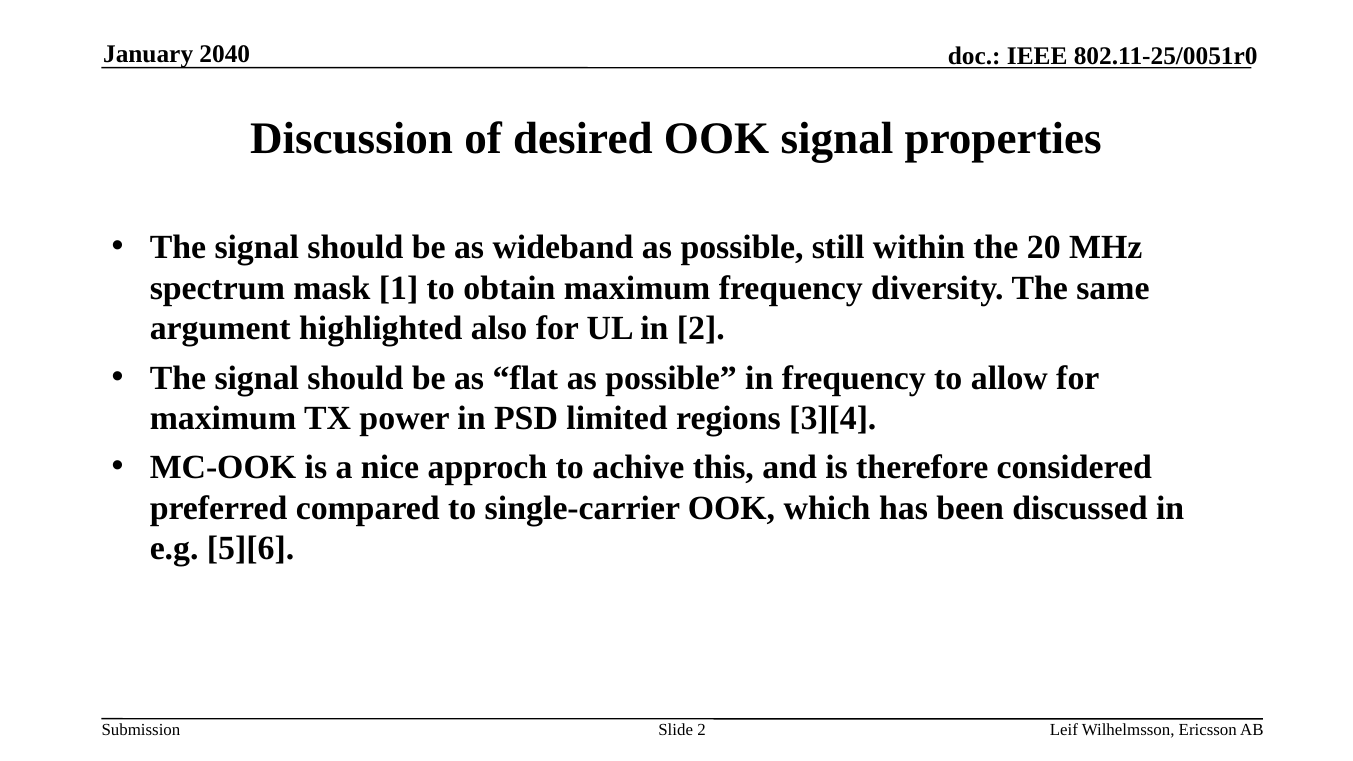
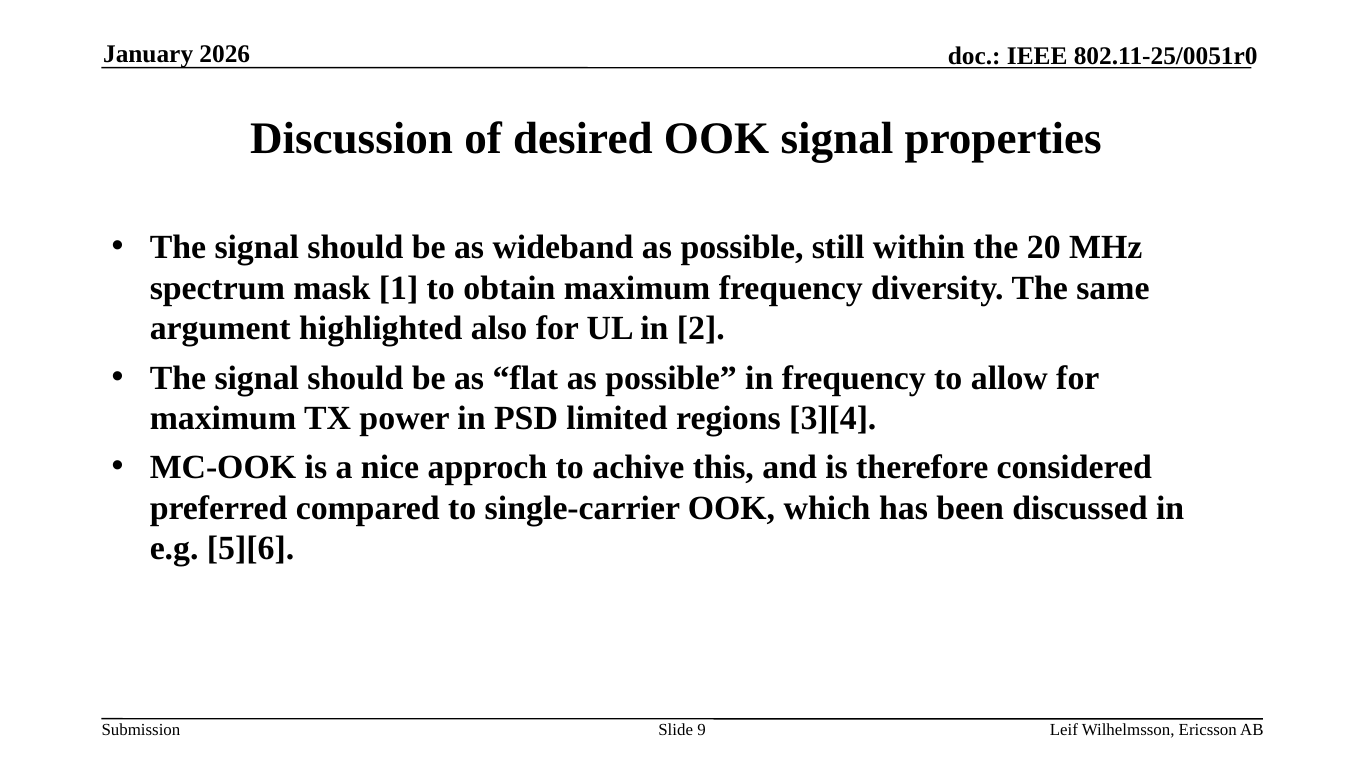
2040: 2040 -> 2026
Slide 2: 2 -> 9
